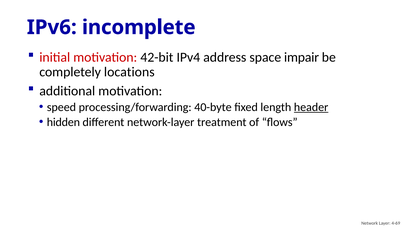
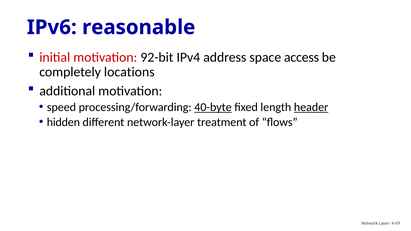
incomplete: incomplete -> reasonable
42-bit: 42-bit -> 92-bit
impair: impair -> access
40-byte underline: none -> present
